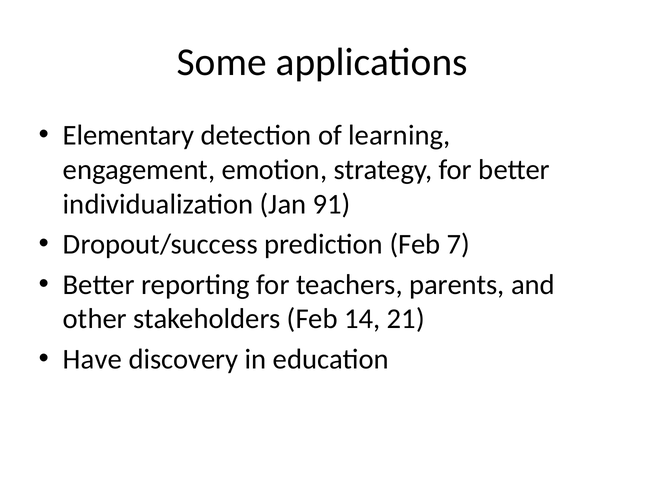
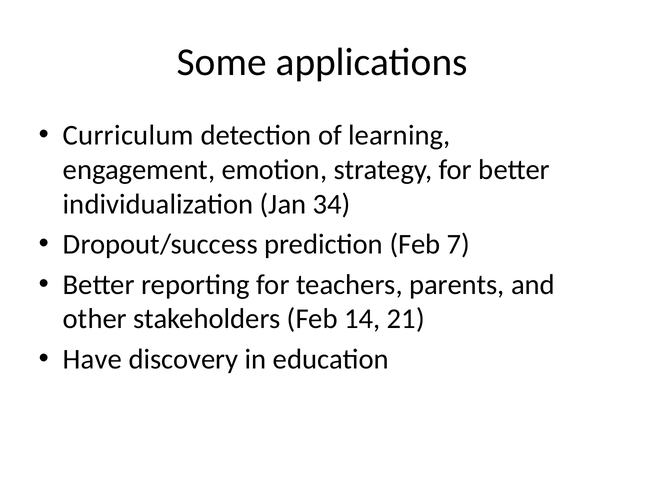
Elementary: Elementary -> Curriculum
91: 91 -> 34
